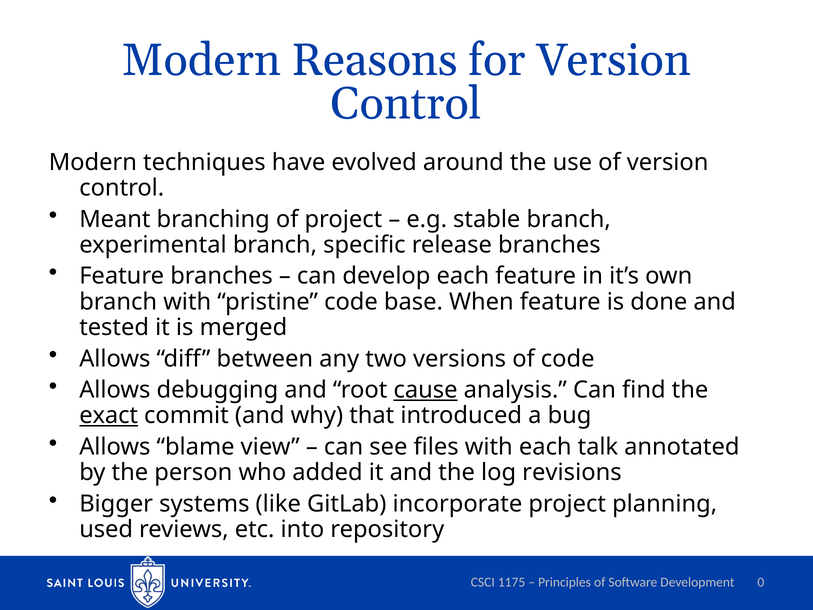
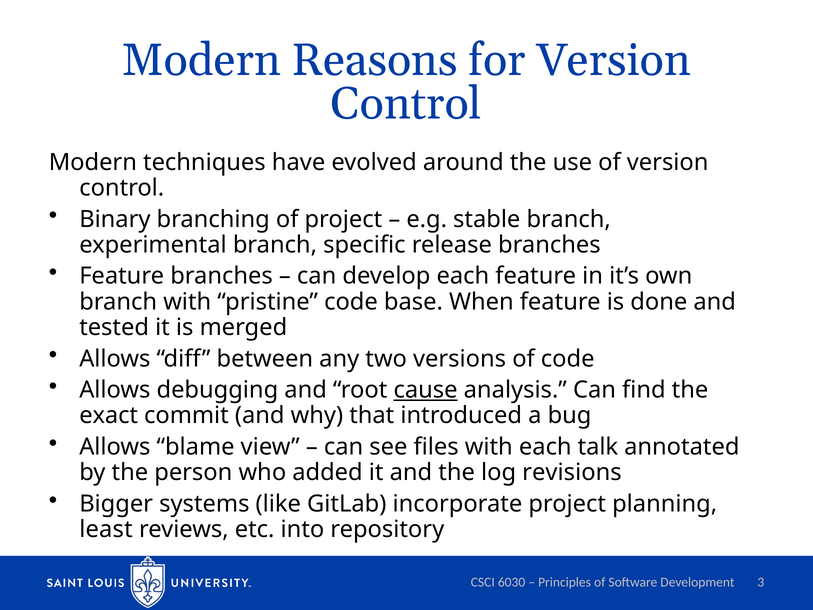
Meant: Meant -> Binary
exact underline: present -> none
used: used -> least
1175: 1175 -> 6030
0: 0 -> 3
